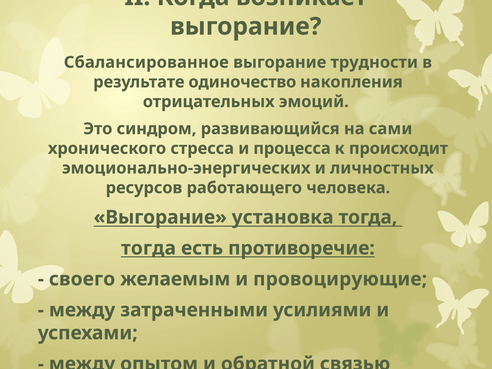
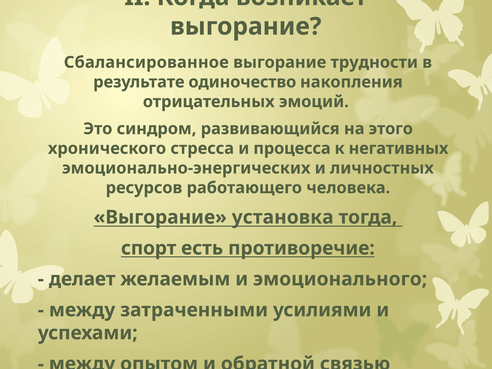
сами: сами -> этого
происходит: происходит -> негативных
тогда at (148, 248): тогда -> спорт
своего: своего -> делает
провоцирующие: провоцирующие -> эмоционального
